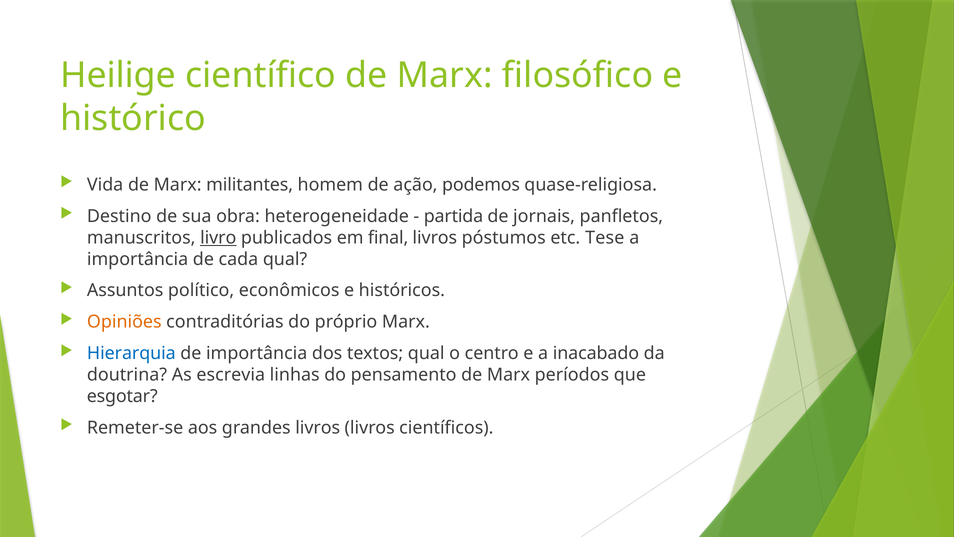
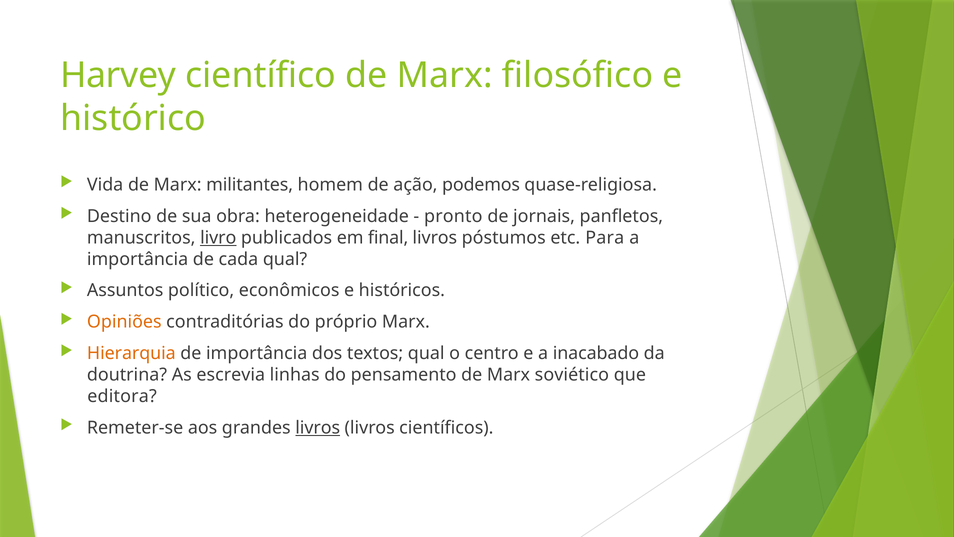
Heilige: Heilige -> Harvey
partida: partida -> pronto
Tese: Tese -> Para
Hierarquia colour: blue -> orange
períodos: períodos -> soviético
esgotar: esgotar -> editora
livros at (318, 428) underline: none -> present
